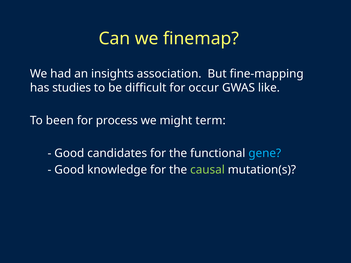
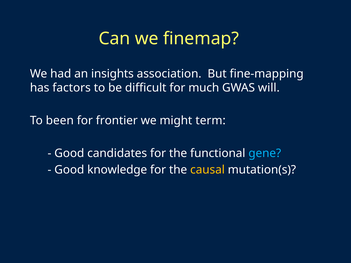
studies: studies -> factors
occur: occur -> much
like: like -> will
process: process -> frontier
causal colour: light green -> yellow
